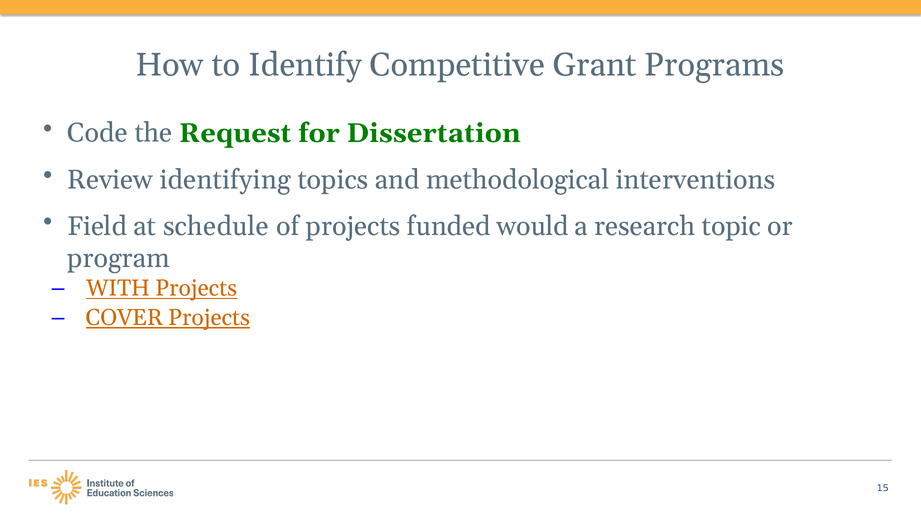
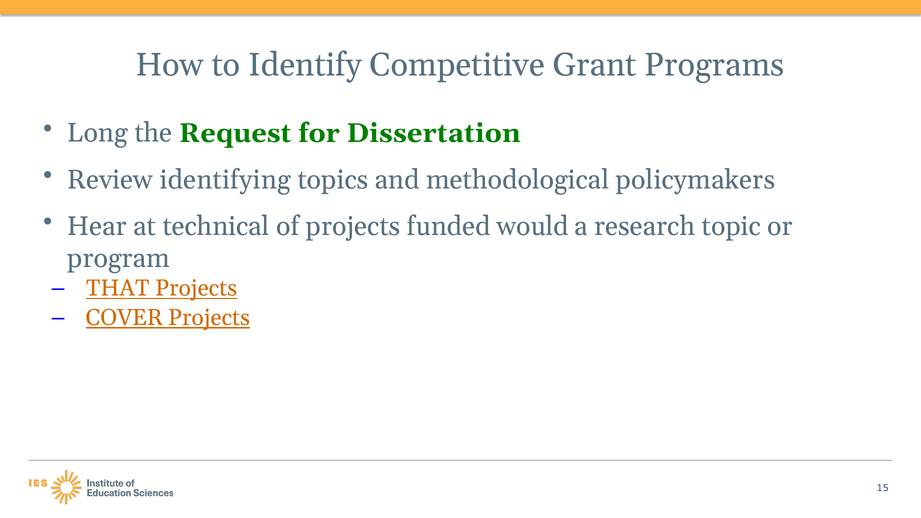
Code: Code -> Long
interventions: interventions -> policymakers
Field: Field -> Hear
schedule: schedule -> technical
WITH: WITH -> THAT
